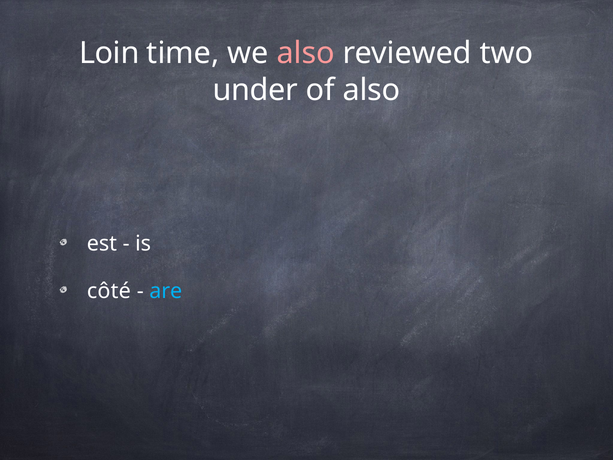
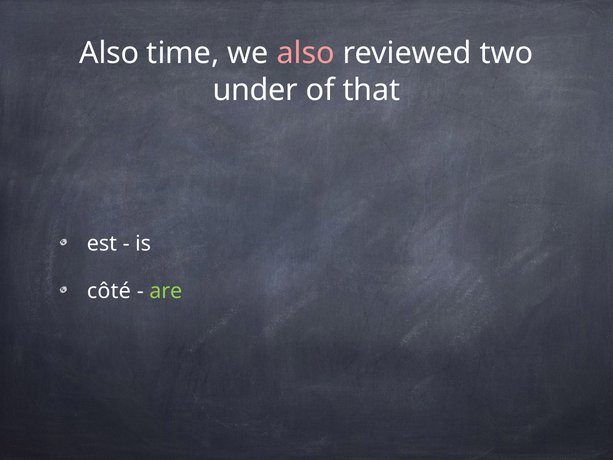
Loin at (109, 53): Loin -> Also
of also: also -> that
are colour: light blue -> light green
